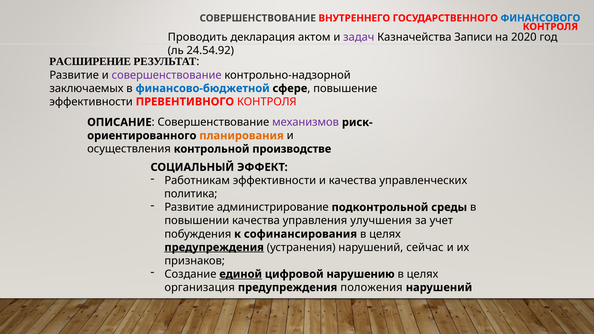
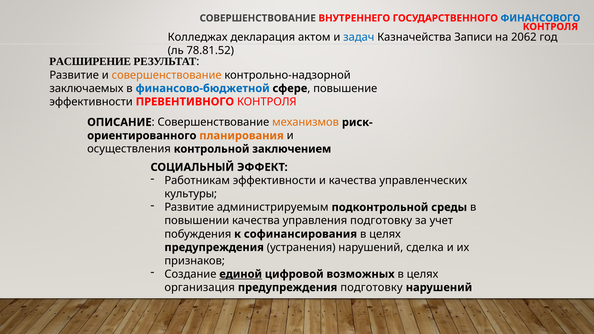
Проводить: Проводить -> Колледжах
задач colour: purple -> blue
2020: 2020 -> 2062
24.54.92: 24.54.92 -> 78.81.52
совершенствование at (167, 75) colour: purple -> orange
механизмов colour: purple -> orange
производстве: производстве -> заключением
политика: политика -> культуры
администрирование: администрирование -> администрируемым
управления улучшения: улучшения -> подготовку
предупреждения at (214, 247) underline: present -> none
сейчас: сейчас -> сделка
нарушению: нарушению -> возможных
предупреждения положения: положения -> подготовку
